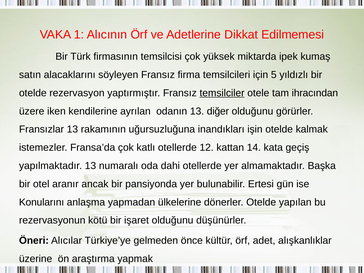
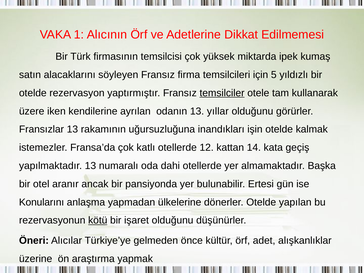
ihracından: ihracından -> kullanarak
diğer: diğer -> yıllar
kötü underline: none -> present
